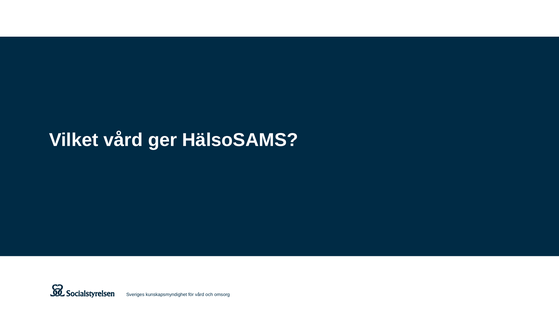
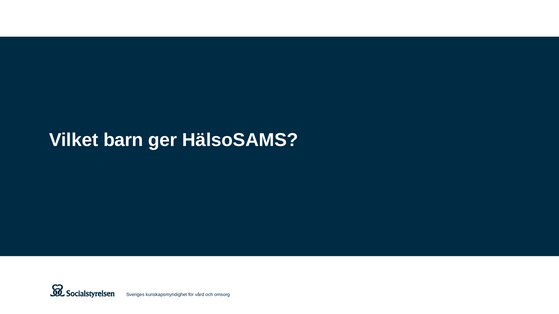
Vilket vård: vård -> barn
